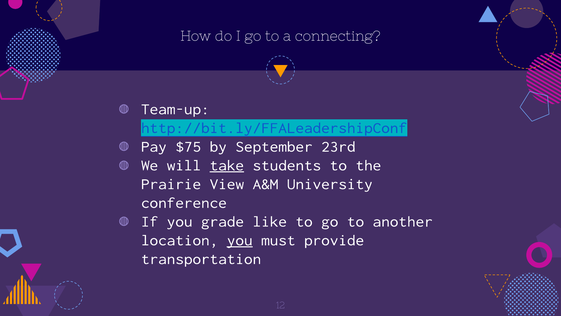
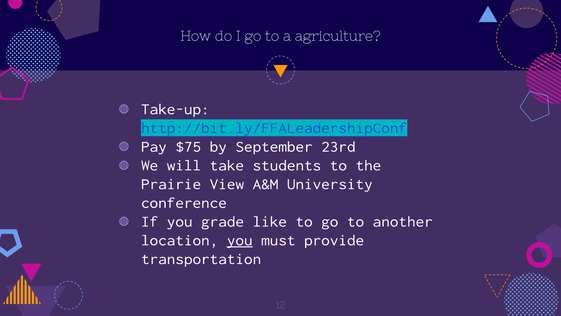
connecting: connecting -> agriculture
Team-up: Team-up -> Take-up
take underline: present -> none
